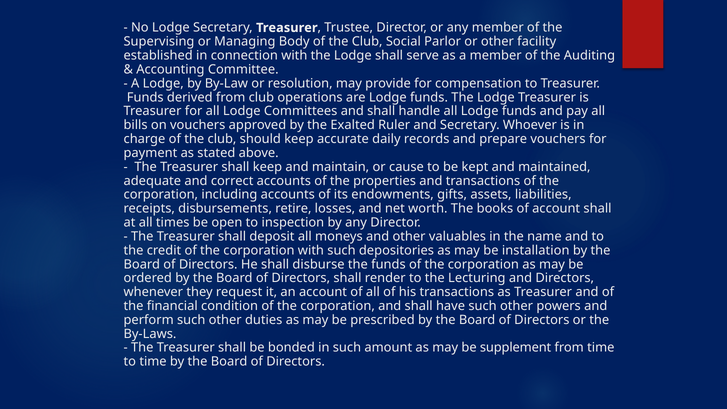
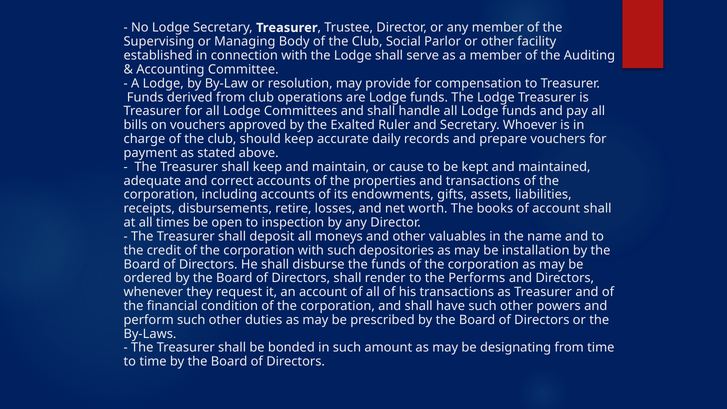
Lecturing: Lecturing -> Performs
supplement: supplement -> designating
